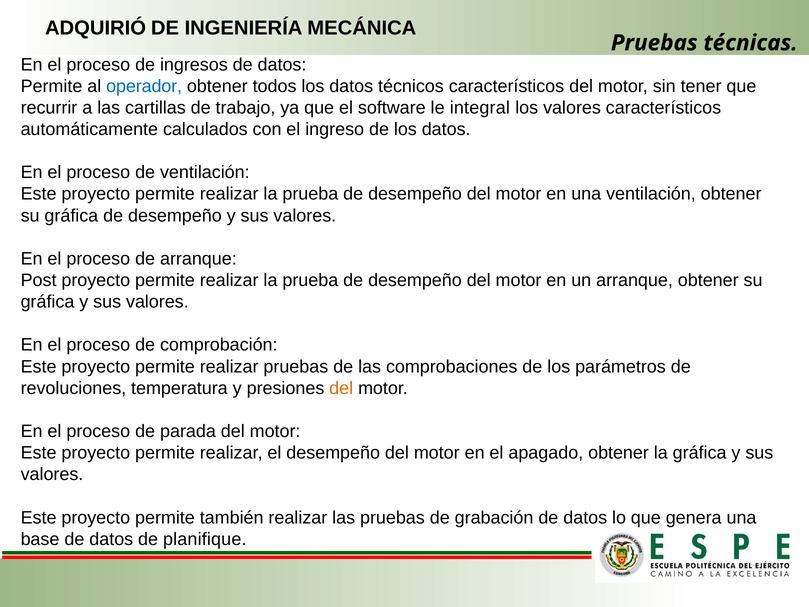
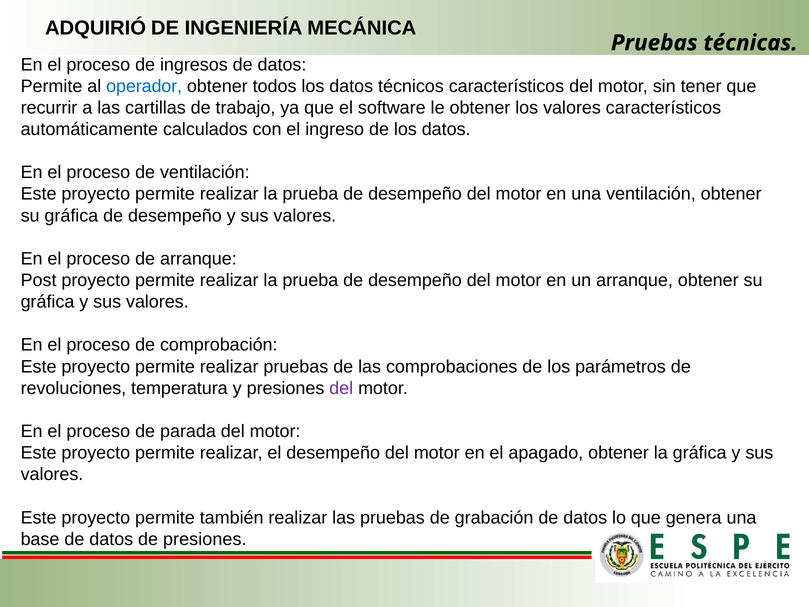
le integral: integral -> obtener
del at (341, 388) colour: orange -> purple
de planifique: planifique -> presiones
